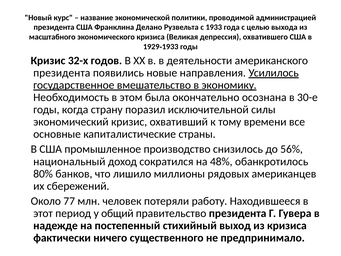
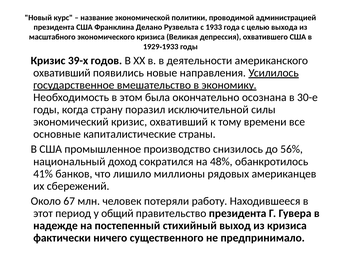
32-х: 32-х -> 39-х
президента at (62, 73): президента -> охвативший
80%: 80% -> 41%
77: 77 -> 67
